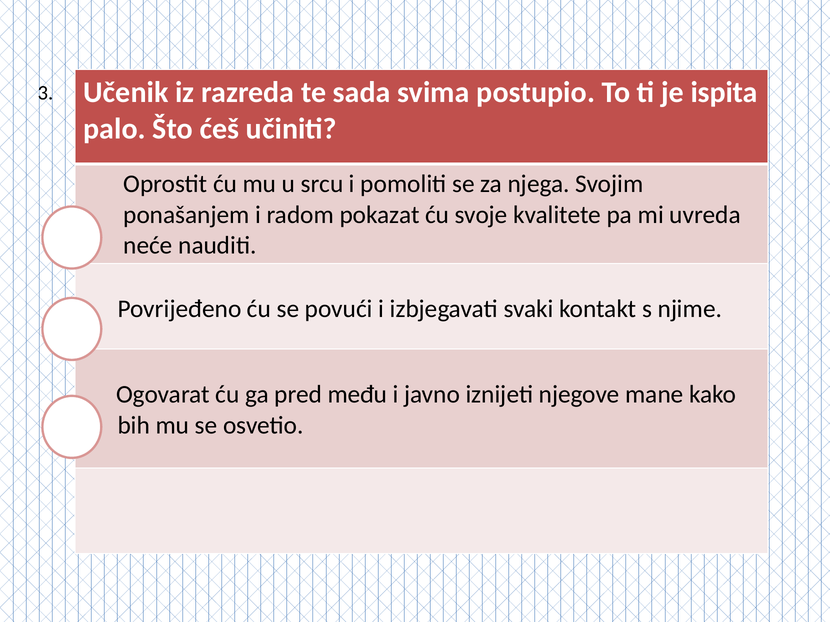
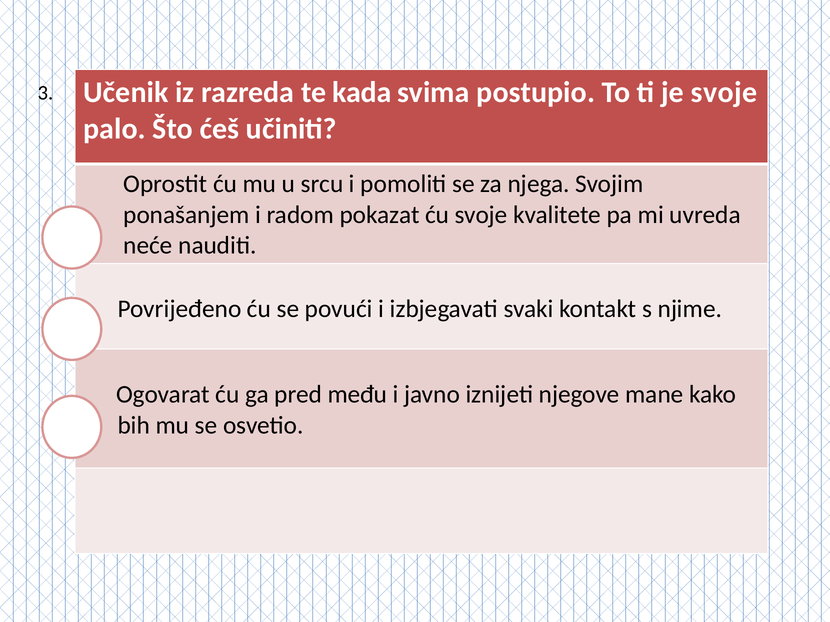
sada: sada -> kada
je ispita: ispita -> svoje
